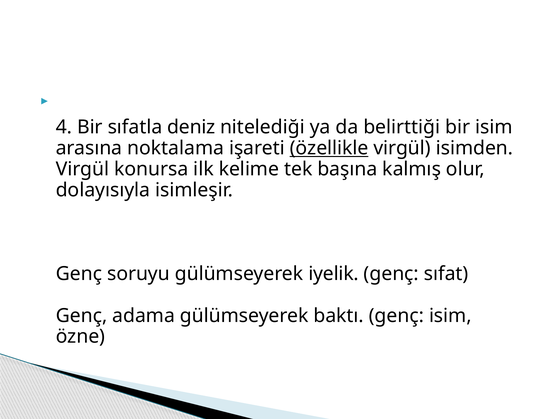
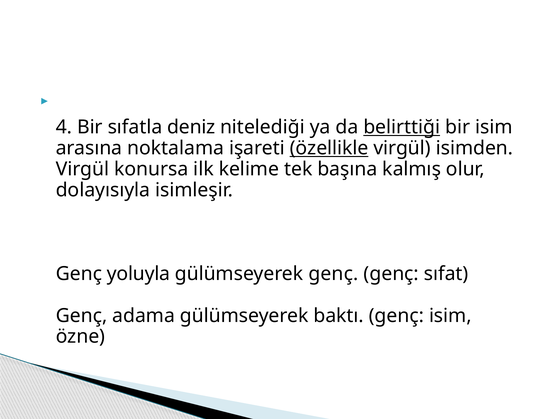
belirttiği underline: none -> present
soruyu: soruyu -> yoluyla
gülümseyerek iyelik: iyelik -> genç
